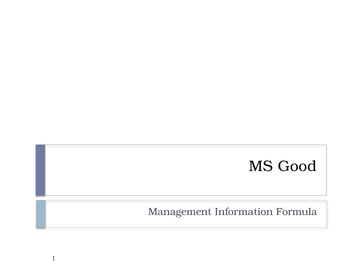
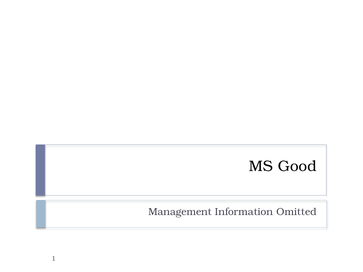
Formula: Formula -> Omitted
